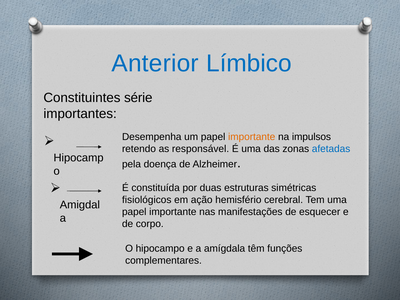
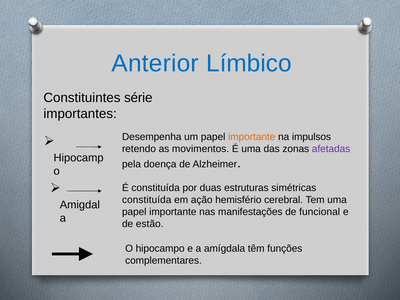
responsável: responsável -> movimentos
afetadas colour: blue -> purple
fisiológicos at (147, 200): fisiológicos -> constituída
esquecer: esquecer -> funcional
corpo: corpo -> estão
